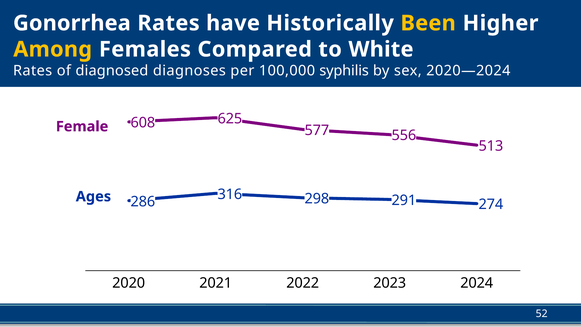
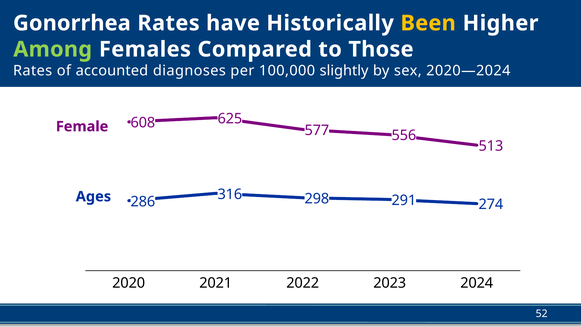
Among colour: yellow -> light green
White: White -> Those
diagnosed: diagnosed -> accounted
syphilis: syphilis -> slightly
